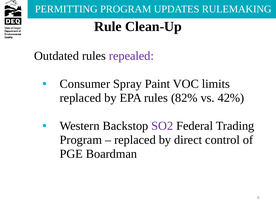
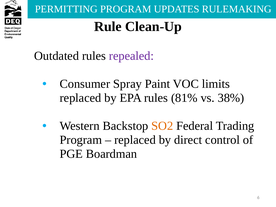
82%: 82% -> 81%
42%: 42% -> 38%
SO2 colour: purple -> orange
